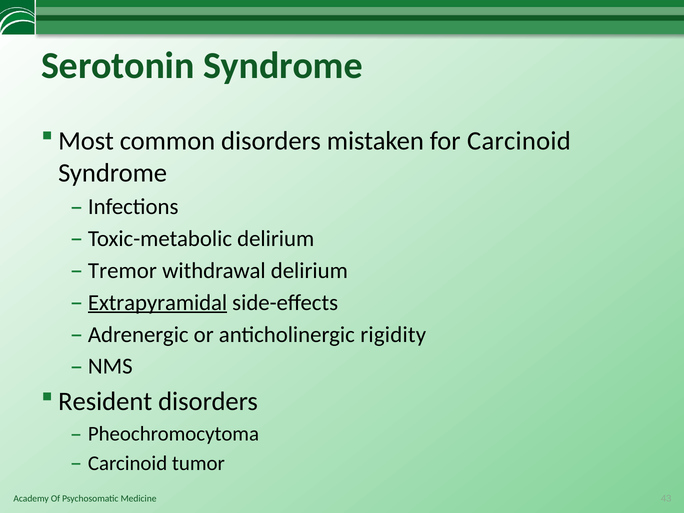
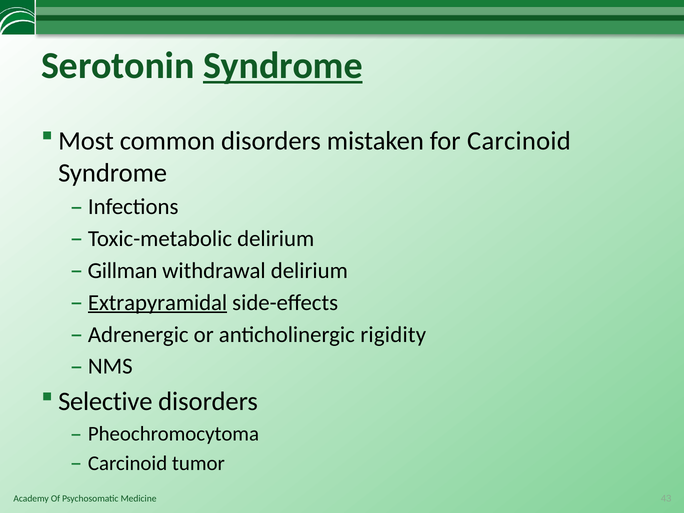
Syndrome at (283, 66) underline: none -> present
Tremor: Tremor -> Gillman
Resident: Resident -> Selective
